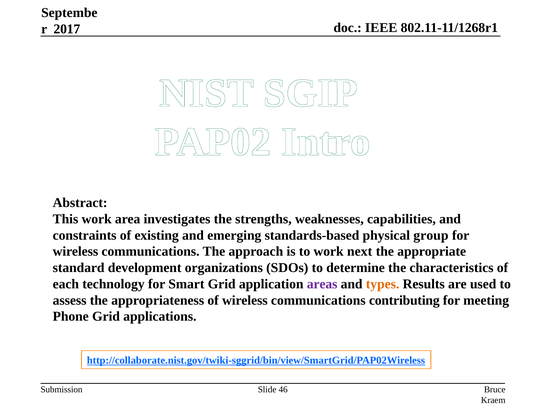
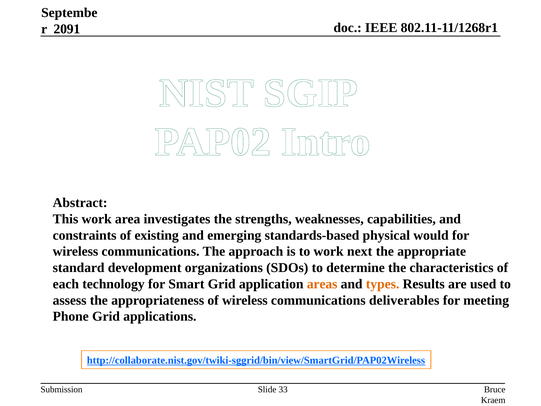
2017: 2017 -> 2091
group: group -> would
areas colour: purple -> orange
contributing: contributing -> deliverables
46: 46 -> 33
